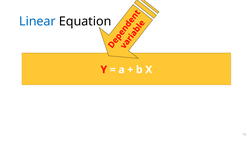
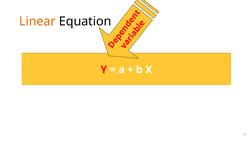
Linear colour: blue -> orange
